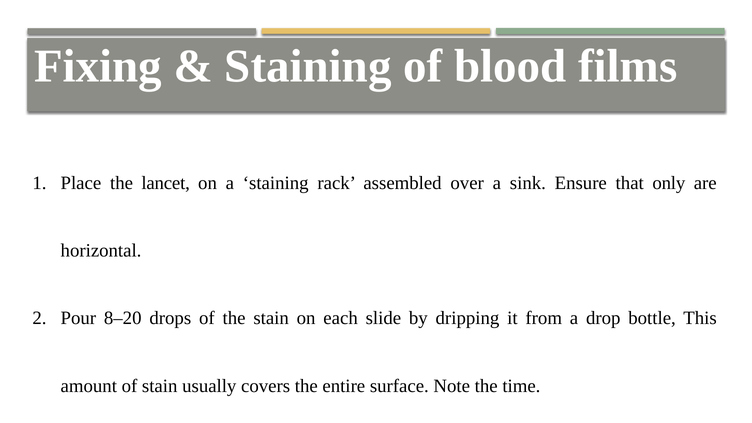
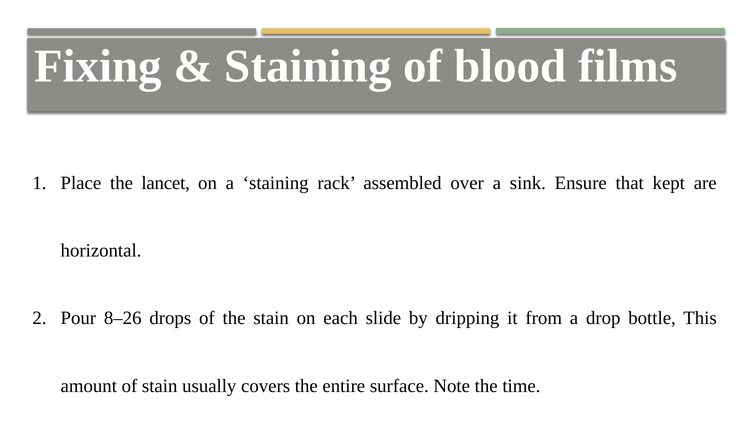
only: only -> kept
8–20: 8–20 -> 8–26
